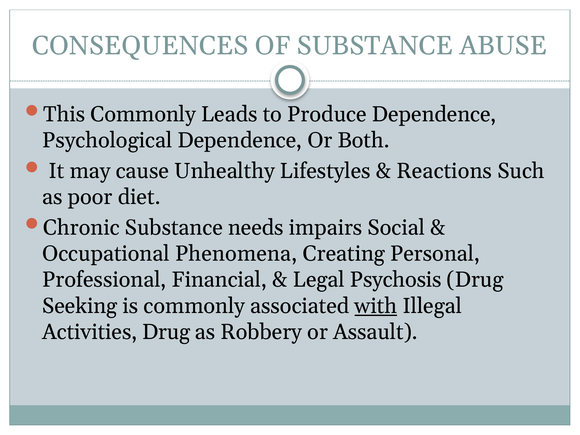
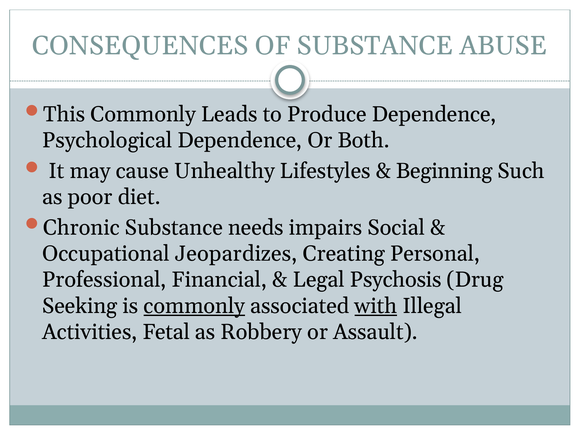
Reactions: Reactions -> Beginning
Phenomena: Phenomena -> Jeopardizes
commonly at (194, 306) underline: none -> present
Activities Drug: Drug -> Fetal
